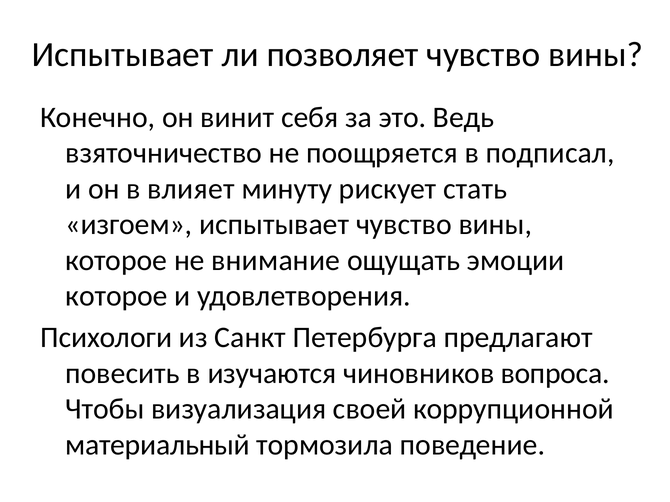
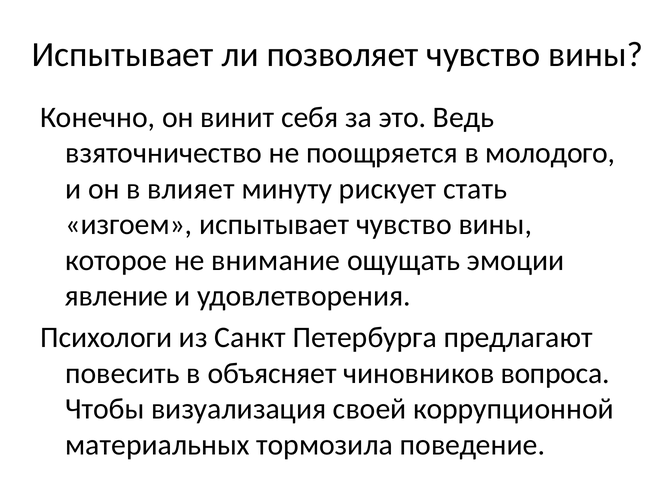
подписал: подписал -> молодого
которое at (116, 296): которое -> явление
изучаются: изучаются -> объясняет
материальный: материальный -> материальных
